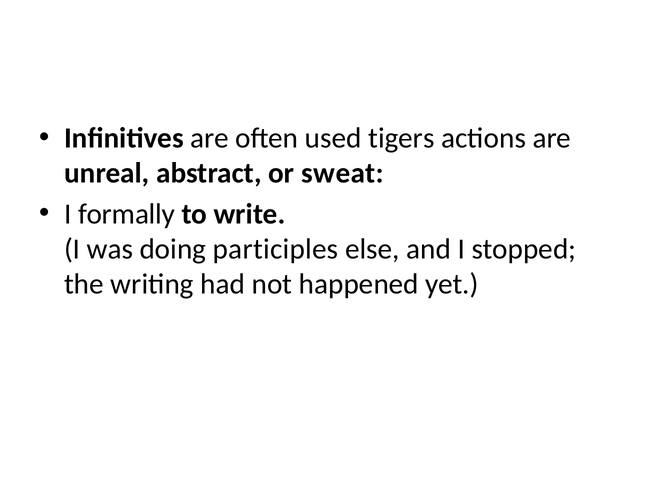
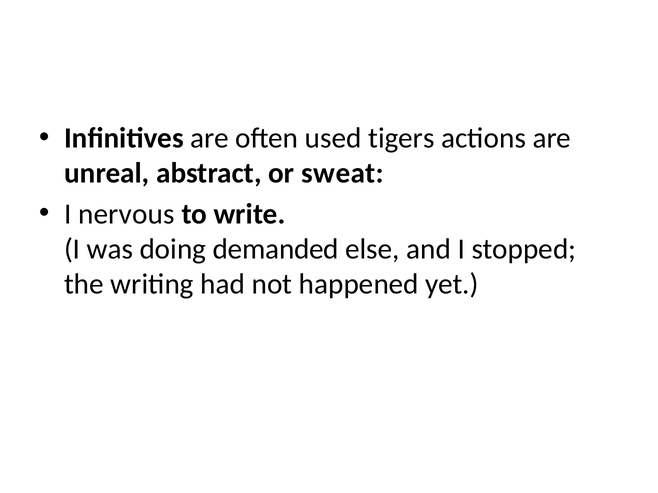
formally: formally -> nervous
participles: participles -> demanded
